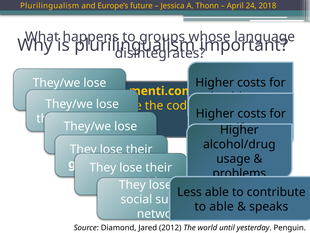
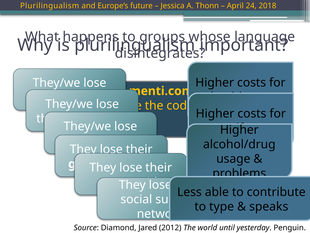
to able: able -> type
